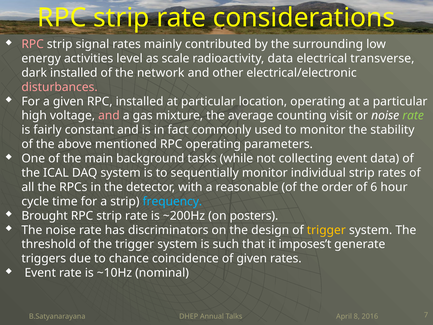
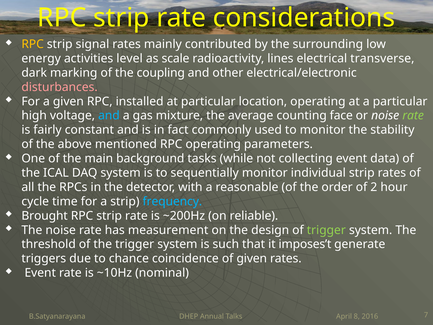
RPC at (33, 44) colour: pink -> yellow
radioactivity data: data -> lines
dark installed: installed -> marking
network: network -> coupling
and at (109, 116) colour: pink -> light blue
visit: visit -> face
6: 6 -> 2
posters: posters -> reliable
discriminators: discriminators -> measurement
trigger at (326, 230) colour: yellow -> light green
